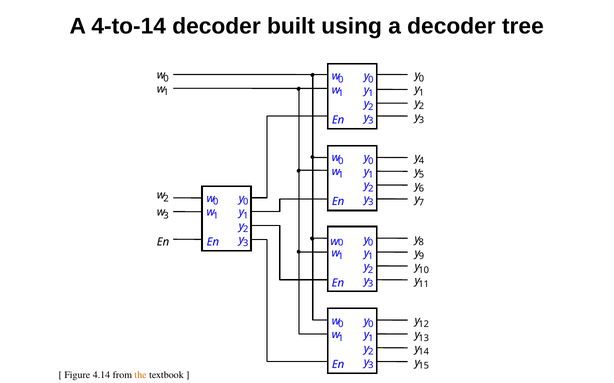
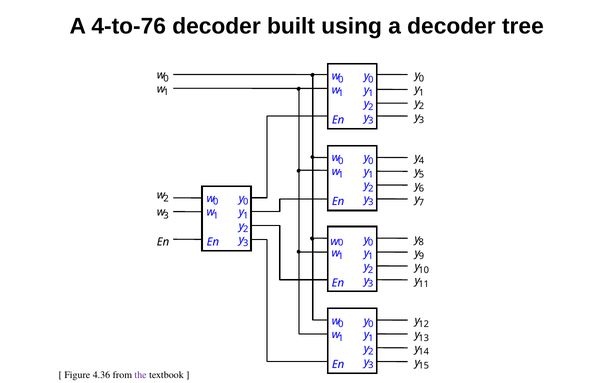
4-to-14: 4-to-14 -> 4-to-76
4.14: 4.14 -> 4.36
the colour: orange -> purple
